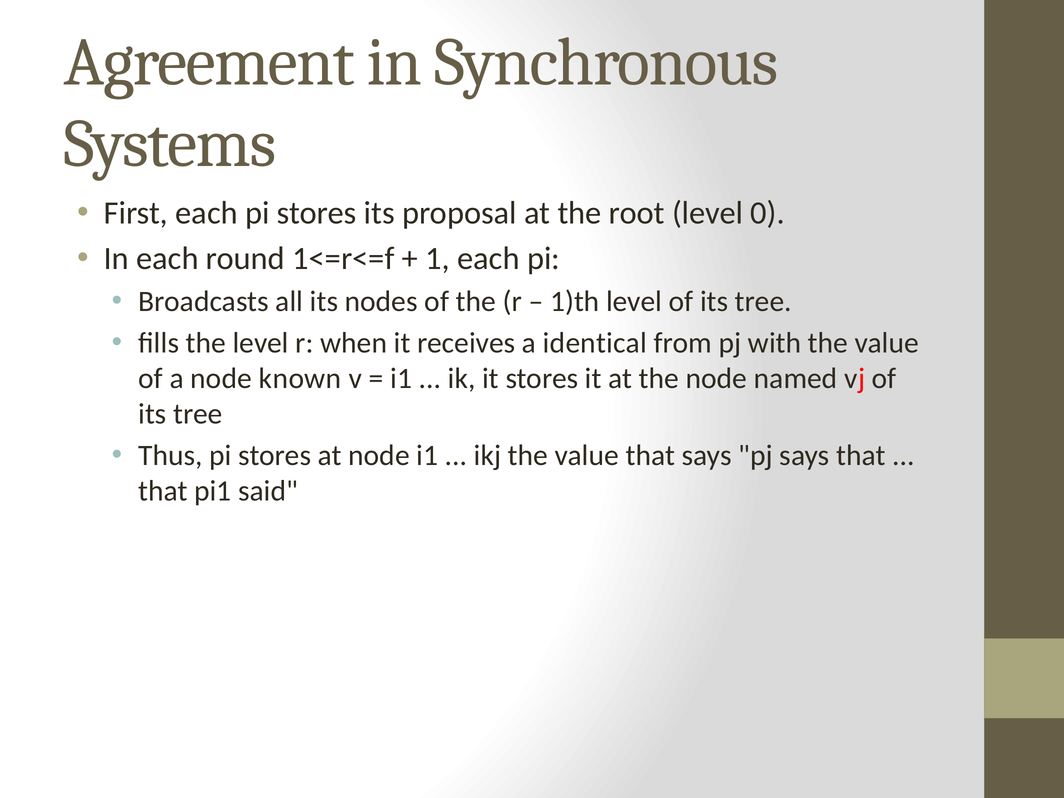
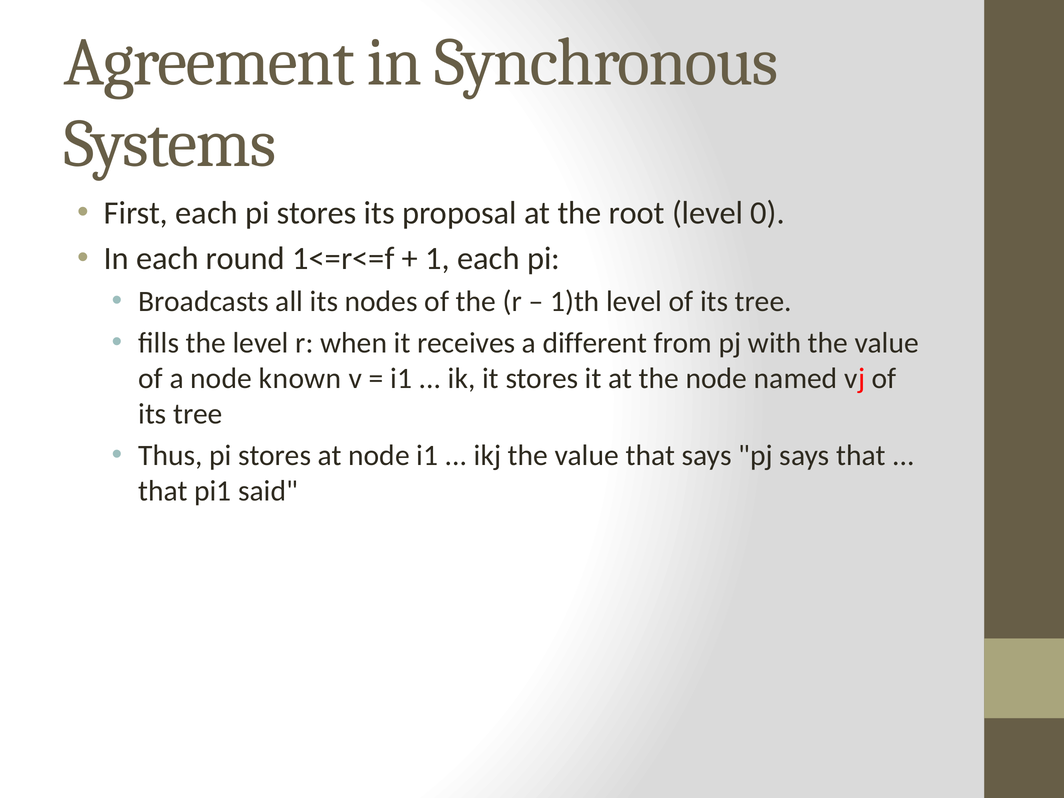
identical: identical -> different
